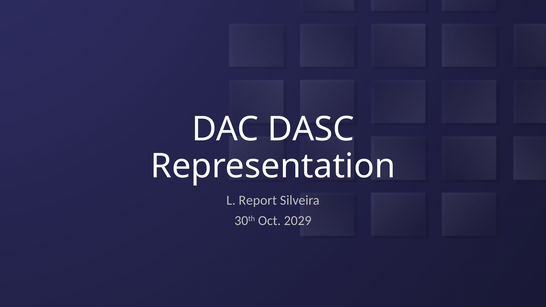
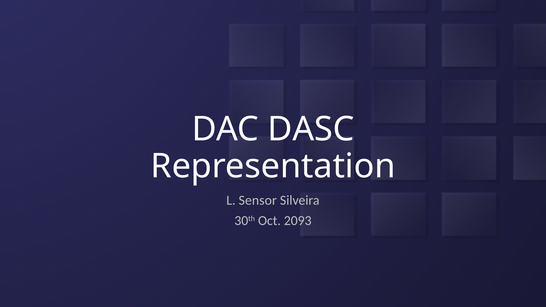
Report: Report -> Sensor
2029: 2029 -> 2093
